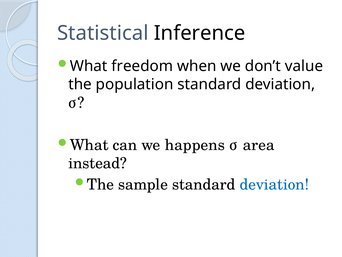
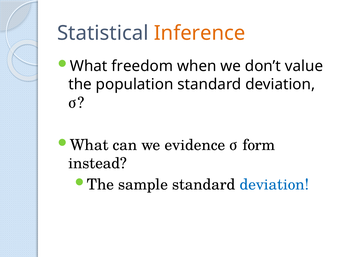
Inference colour: black -> orange
happens: happens -> evidence
area: area -> form
